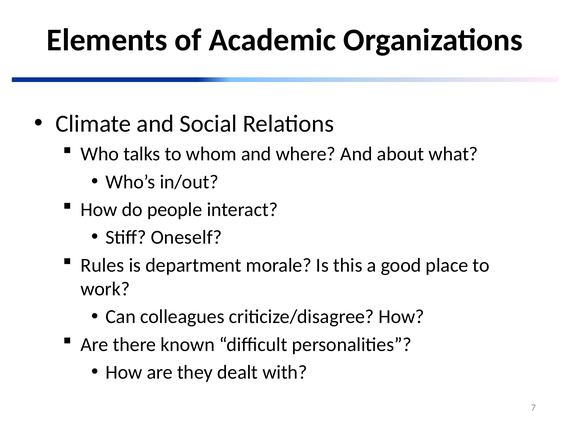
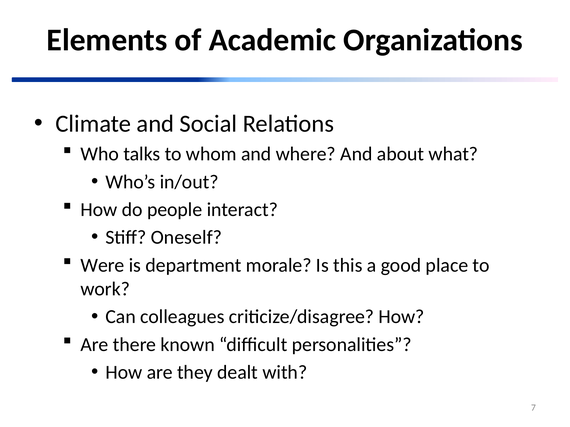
Rules: Rules -> Were
